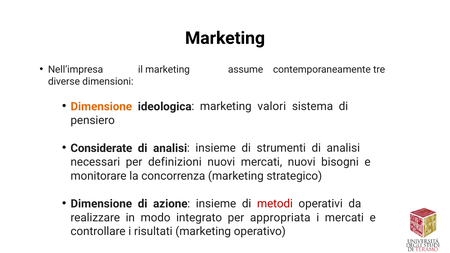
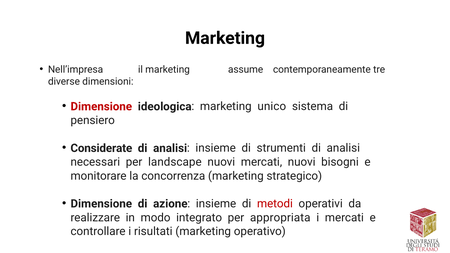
Dimensione at (101, 107) colour: orange -> red
valori: valori -> unico
definizioni: definizioni -> landscape
